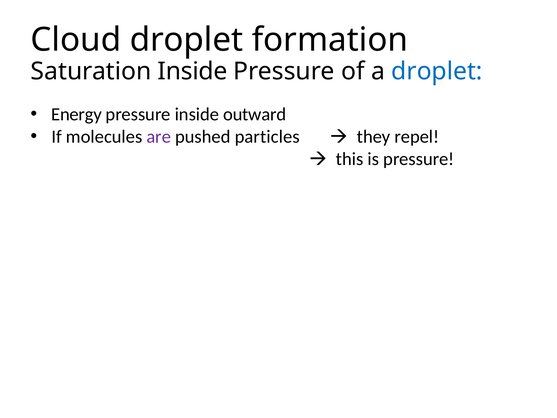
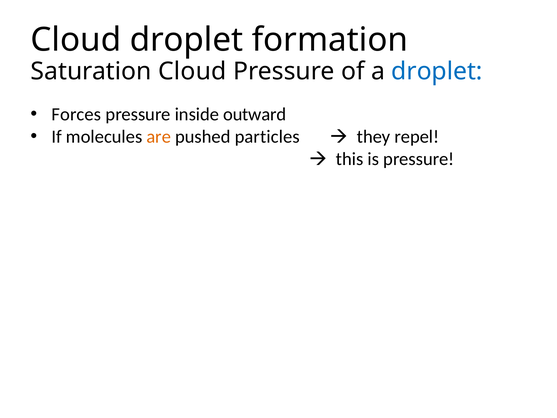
Saturation Inside: Inside -> Cloud
Energy: Energy -> Forces
are colour: purple -> orange
